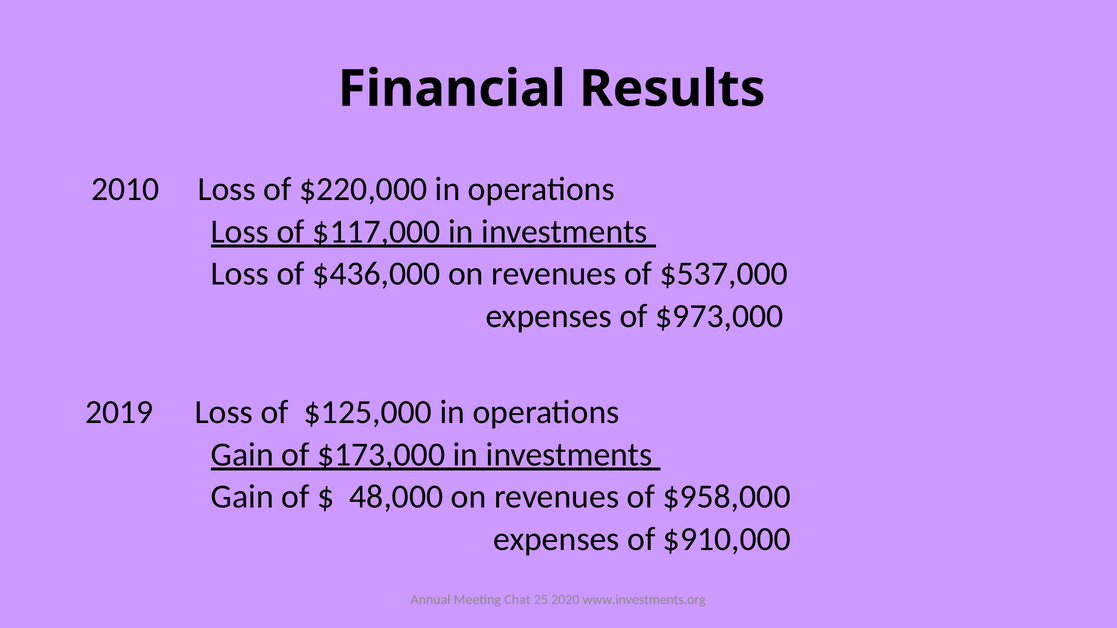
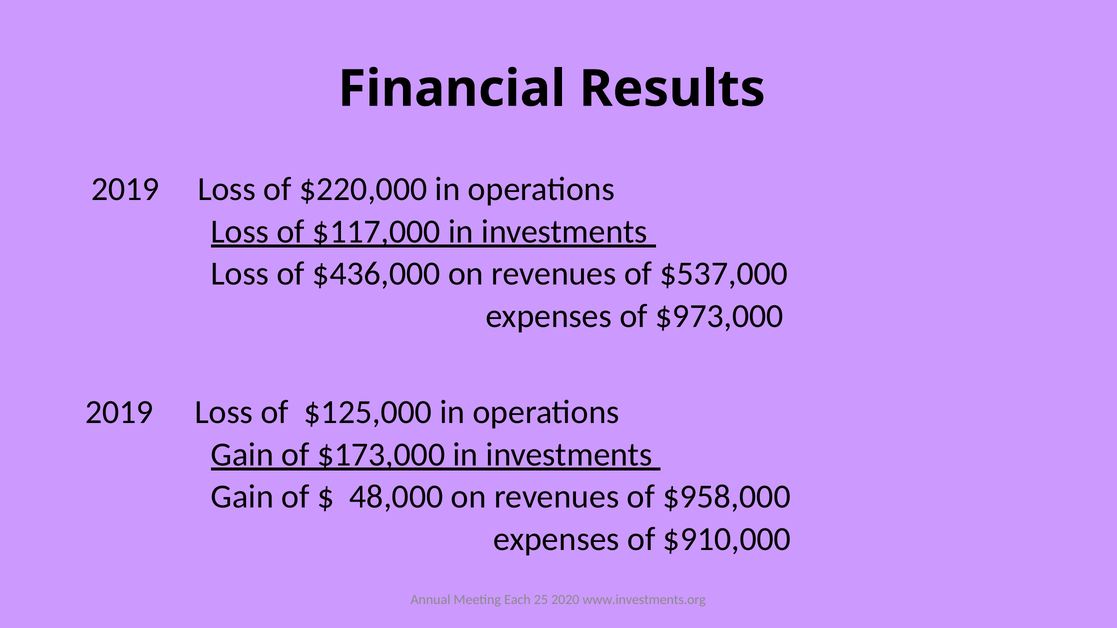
2010 at (125, 189): 2010 -> 2019
Chat: Chat -> Each
